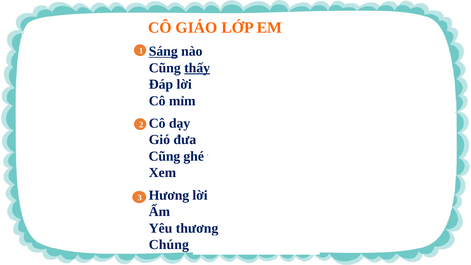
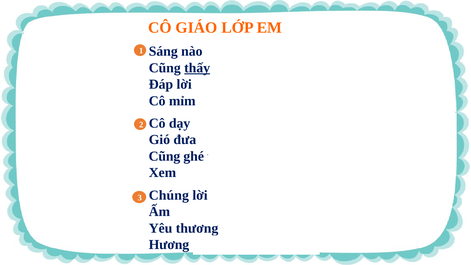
Sáng underline: present -> none
Hương at (169, 195): Hương -> Chúng
Chúng at (169, 245): Chúng -> Hương
